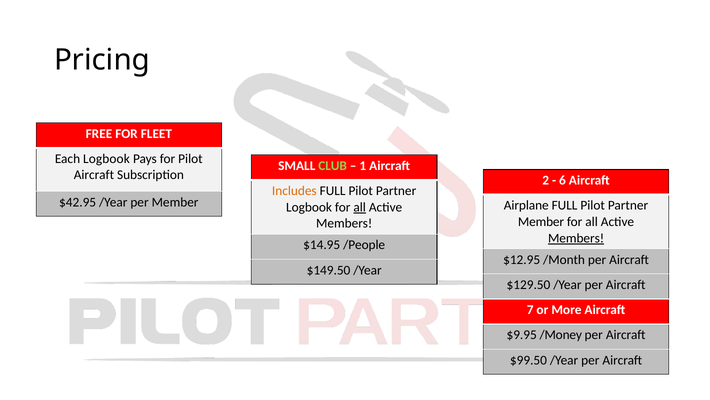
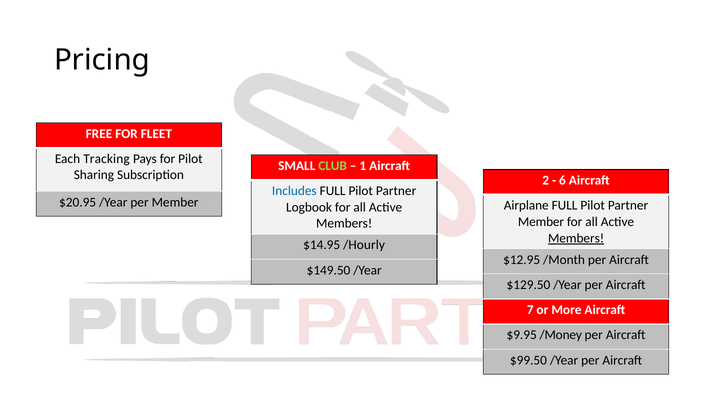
Each Logbook: Logbook -> Tracking
Aircraft at (94, 175): Aircraft -> Sharing
Includes colour: orange -> blue
$42.95: $42.95 -> $20.95
all at (360, 207) underline: present -> none
/People: /People -> /Hourly
